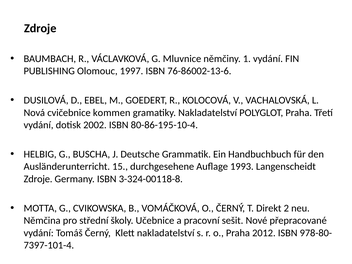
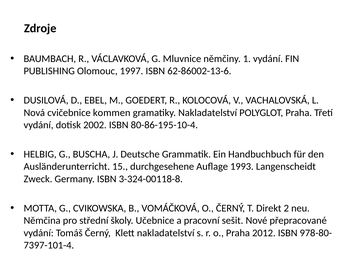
76-86002-13-6: 76-86002-13-6 -> 62-86002-13-6
Zdroje at (38, 179): Zdroje -> Zweck
